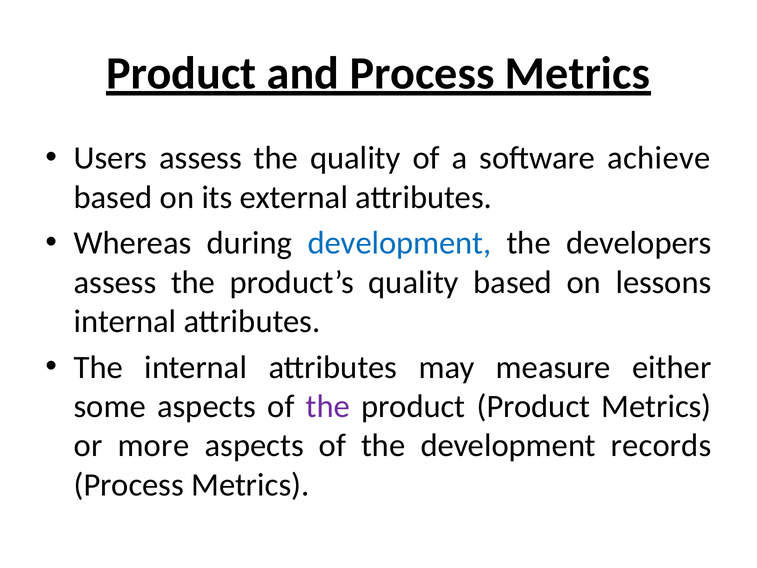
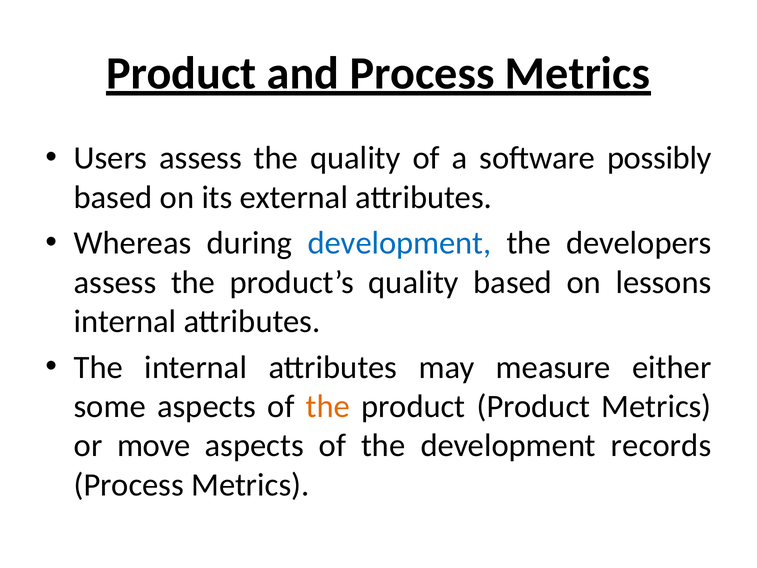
achieve: achieve -> possibly
the at (328, 406) colour: purple -> orange
more: more -> move
